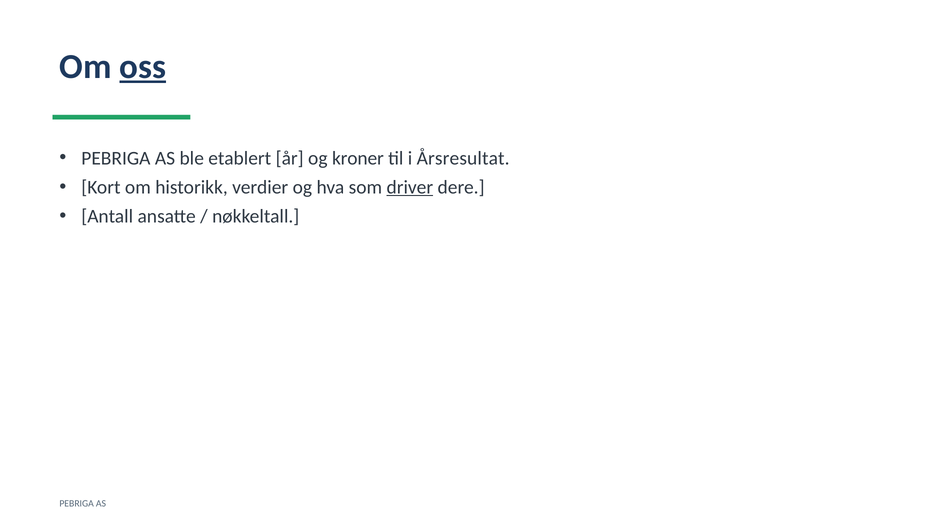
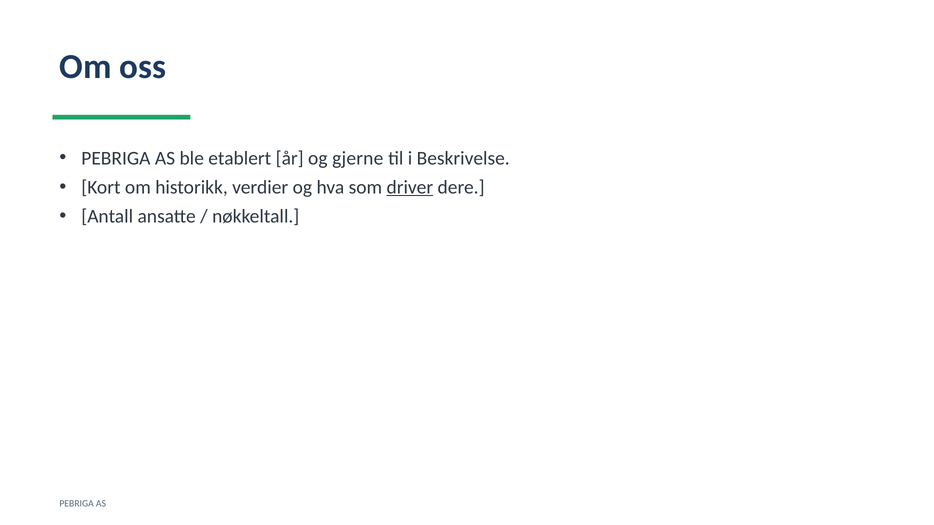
oss underline: present -> none
kroner: kroner -> gjerne
Årsresultat: Årsresultat -> Beskrivelse
